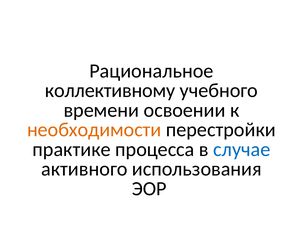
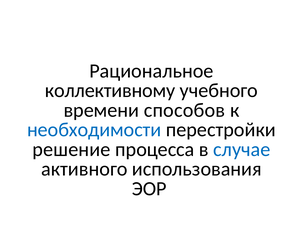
освоении: освоении -> способов
необходимости colour: orange -> blue
практике: практике -> решение
